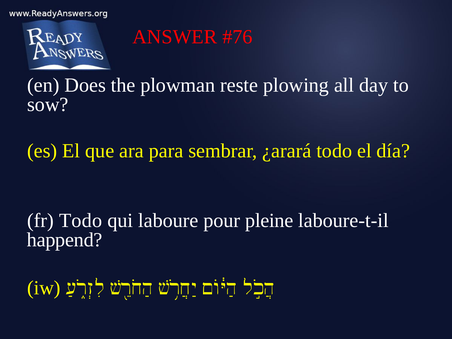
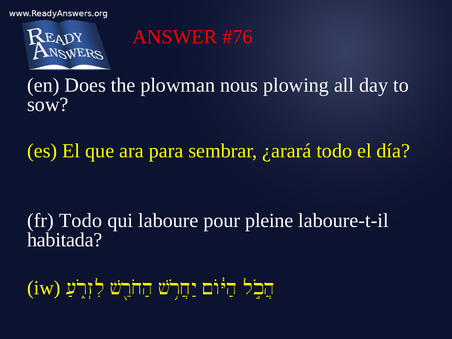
reste: reste -> nous
happend: happend -> habitada
